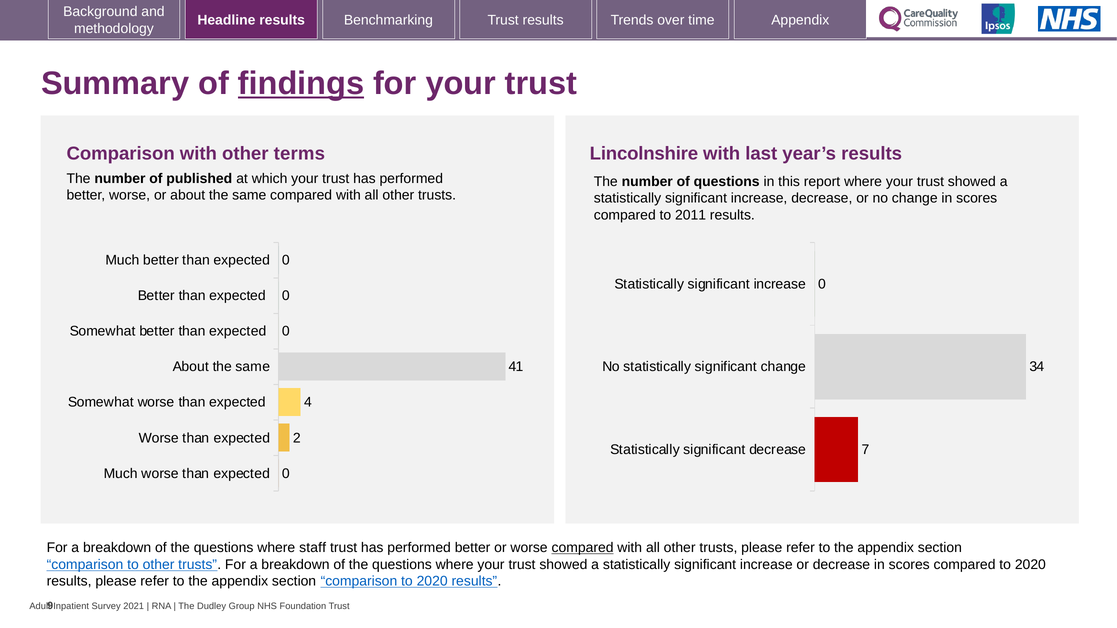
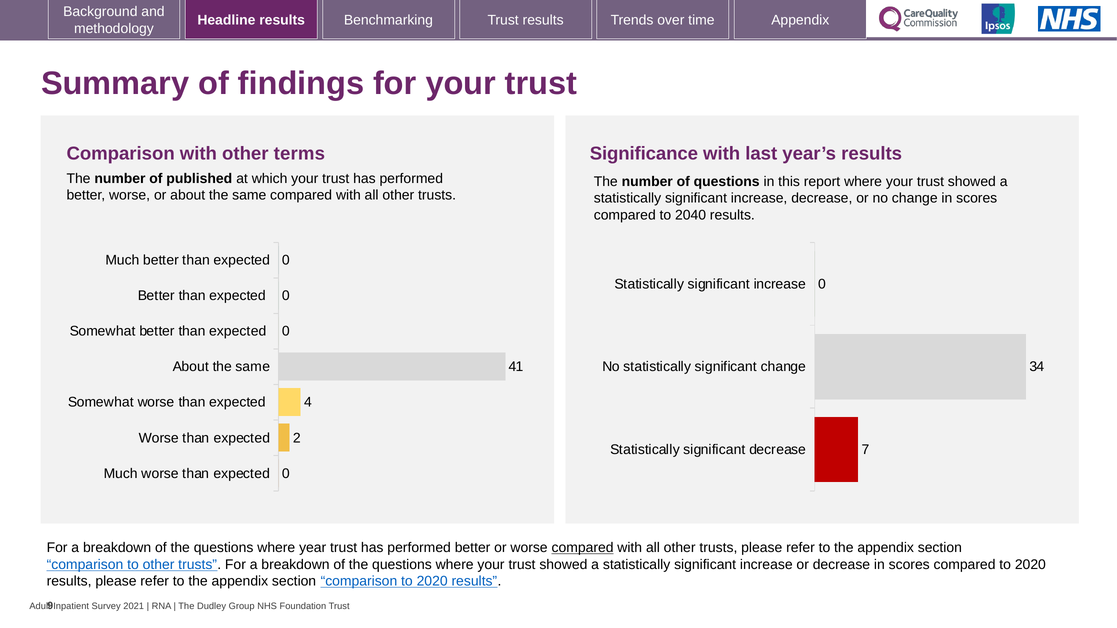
findings underline: present -> none
Lincolnshire: Lincolnshire -> Significance
2011: 2011 -> 2040
staff: staff -> year
